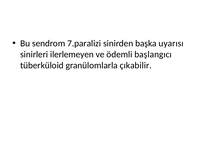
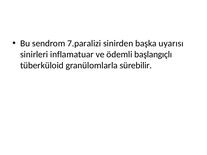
ilerlemeyen: ilerlemeyen -> inflamatuar
başlangıcı: başlangıcı -> başlangıçlı
çıkabilir: çıkabilir -> sürebilir
